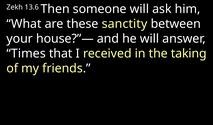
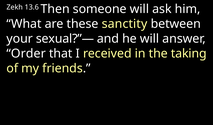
house?”—: house?”— -> sexual?”—
Times: Times -> Order
